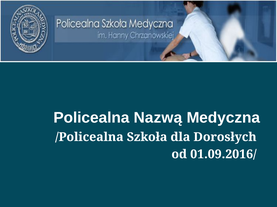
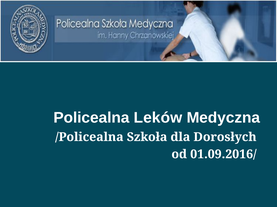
Nazwą: Nazwą -> Leków
